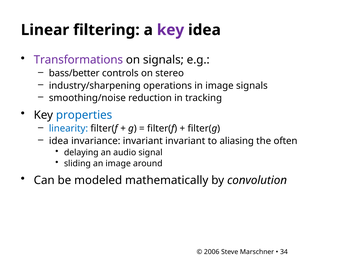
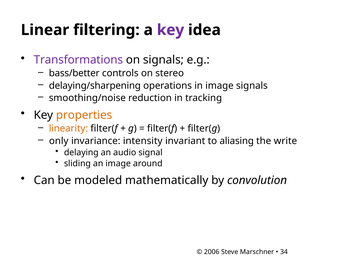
industry/sharpening: industry/sharpening -> delaying/sharpening
properties colour: blue -> orange
linearity colour: blue -> orange
idea at (59, 141): idea -> only
invariance invariant: invariant -> intensity
often: often -> write
